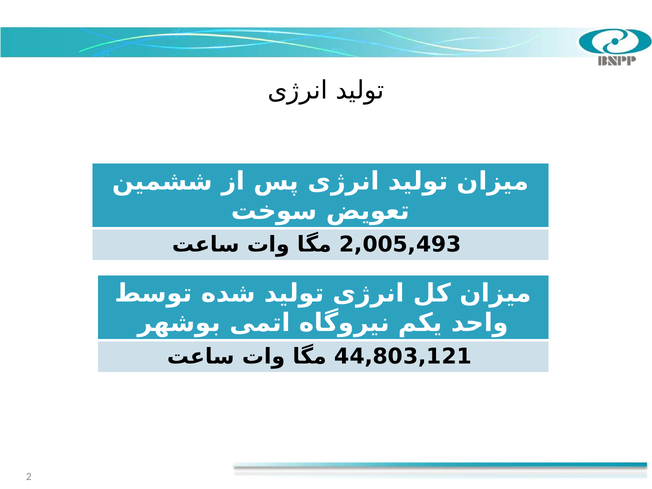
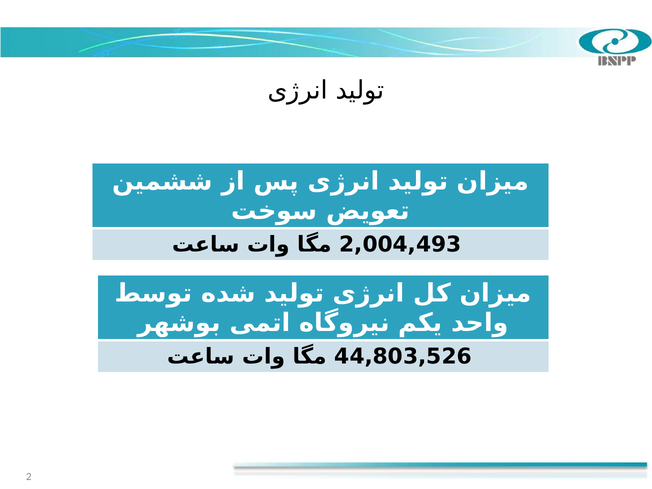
2,005,493: 2,005,493 -> 2,004,493
44,803,121: 44,803,121 -> 44,803,526
